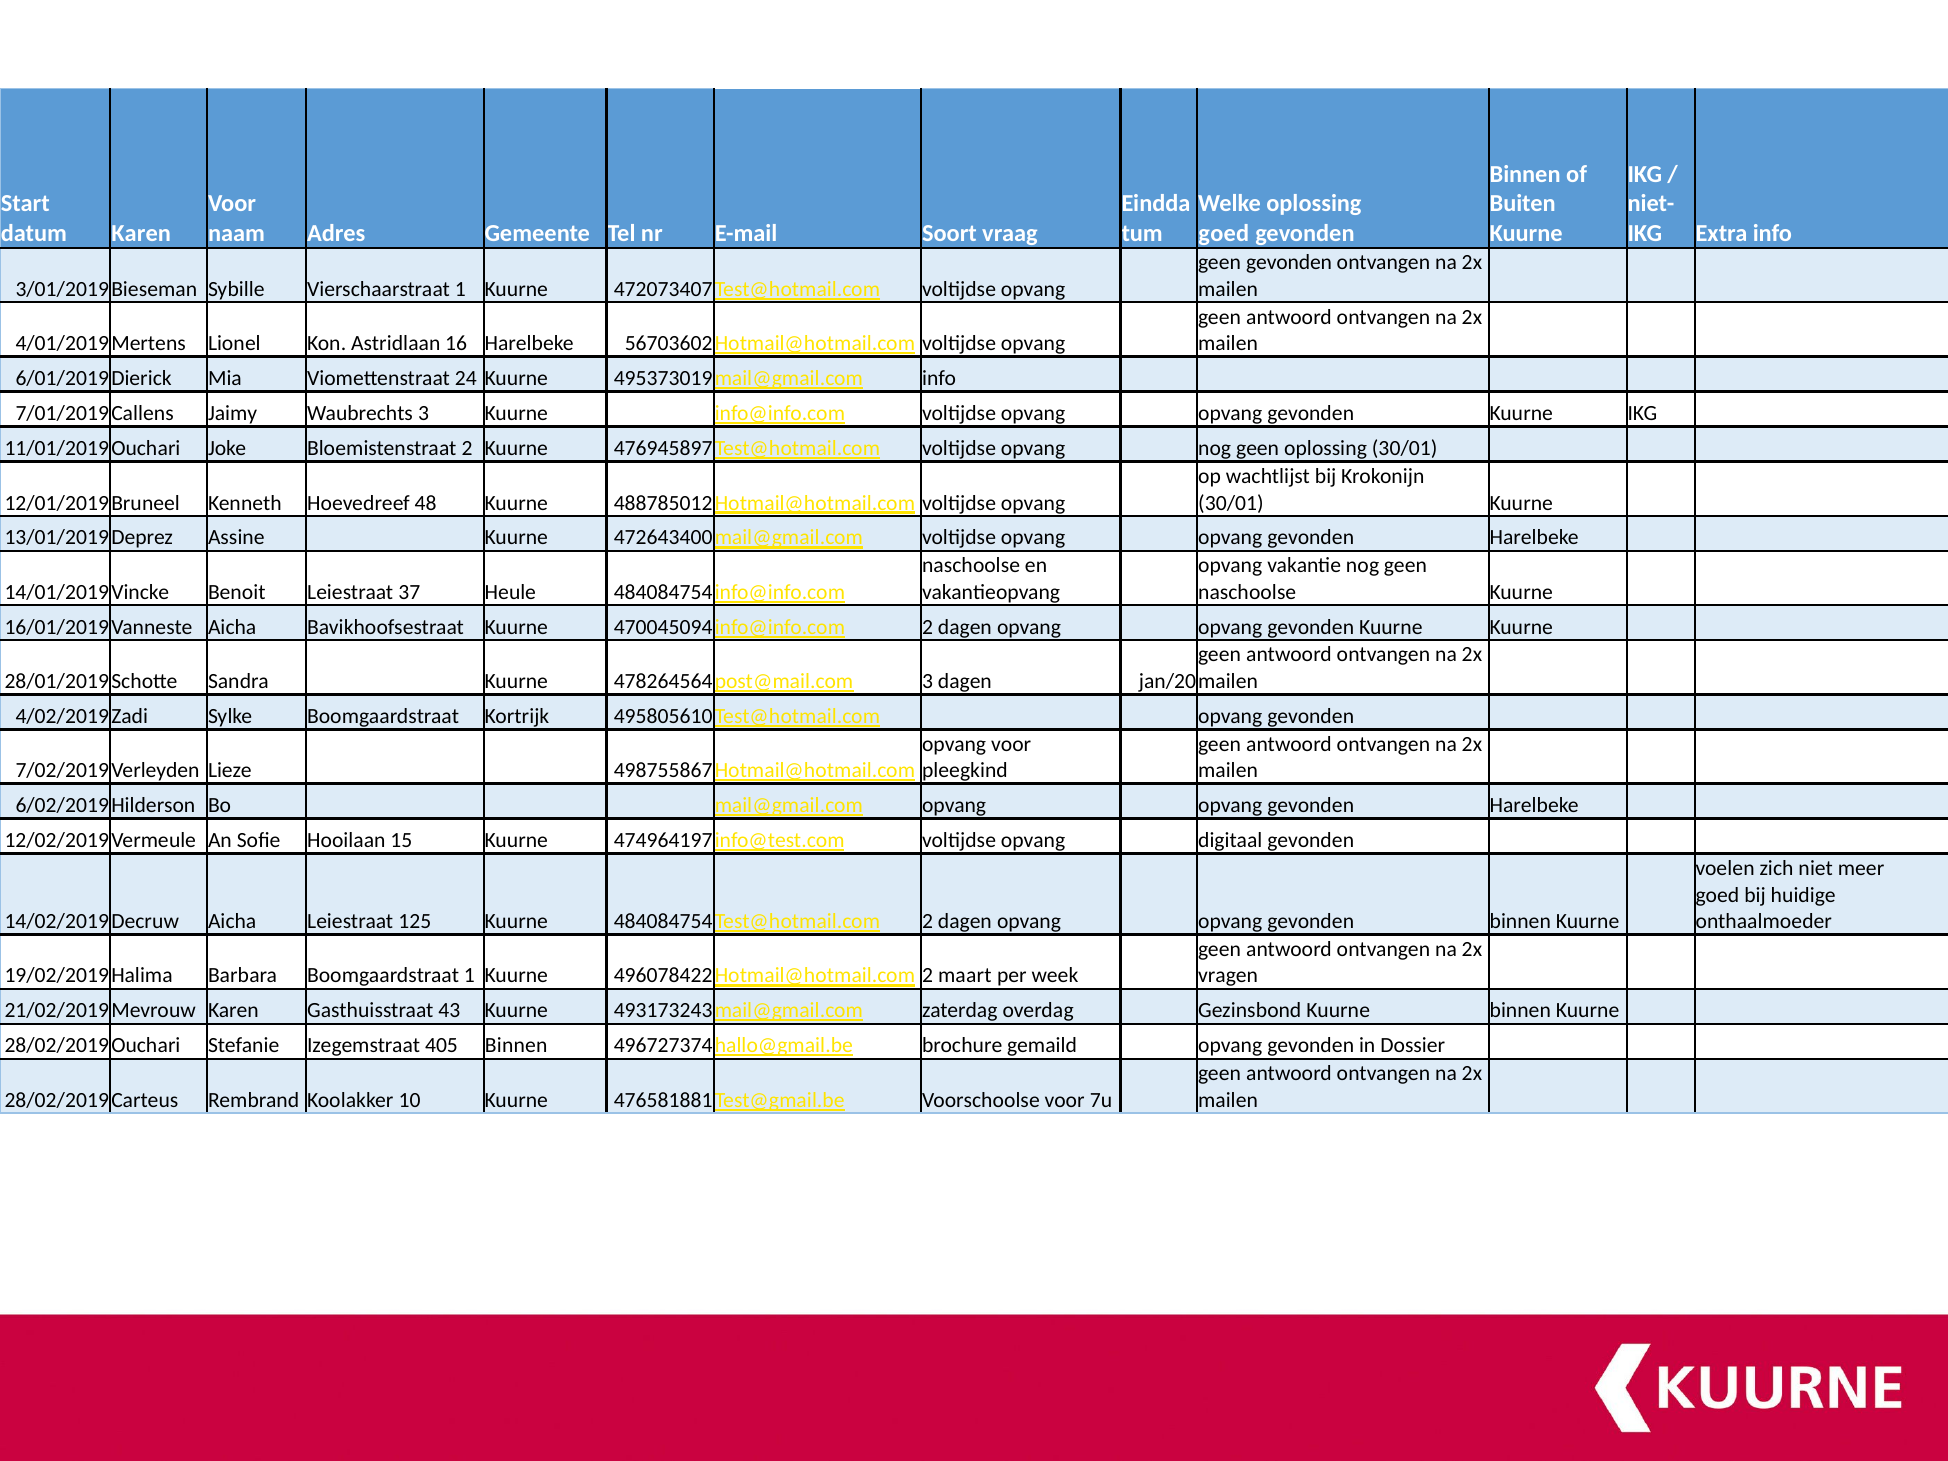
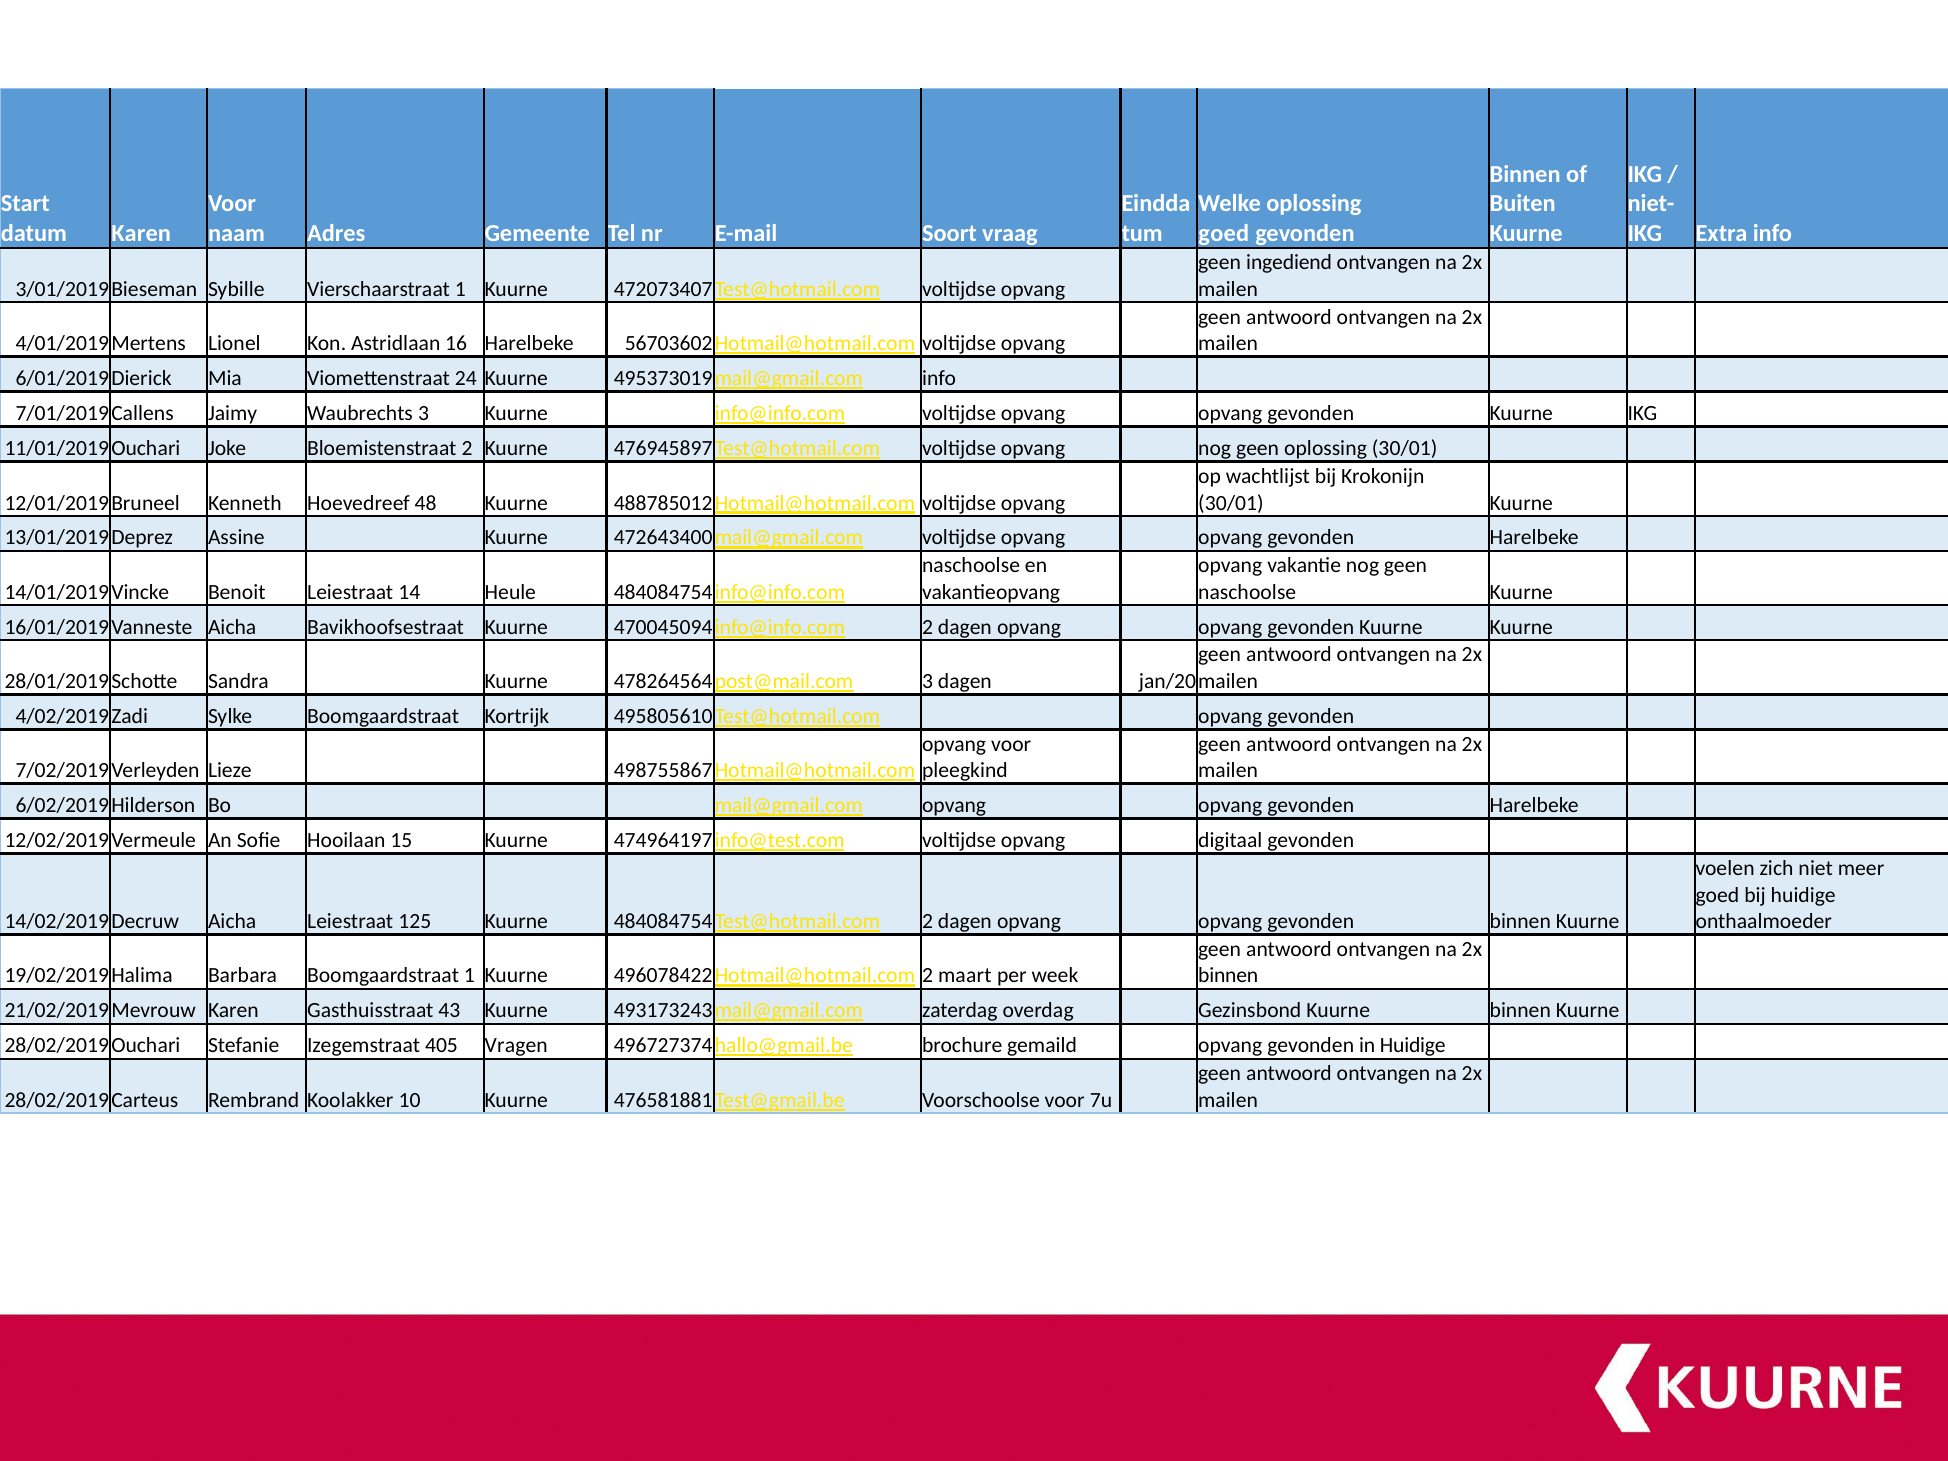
geen gevonden: gevonden -> ingediend
37: 37 -> 14
vragen at (1228, 976): vragen -> binnen
405 Binnen: Binnen -> Vragen
in Dossier: Dossier -> Huidige
